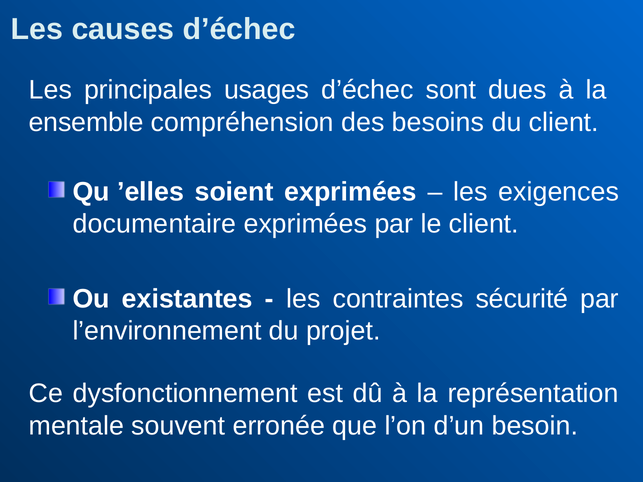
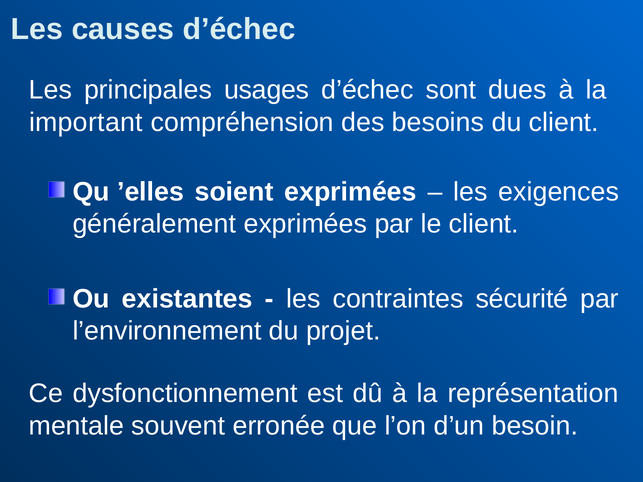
ensemble: ensemble -> important
documentaire: documentaire -> généralement
